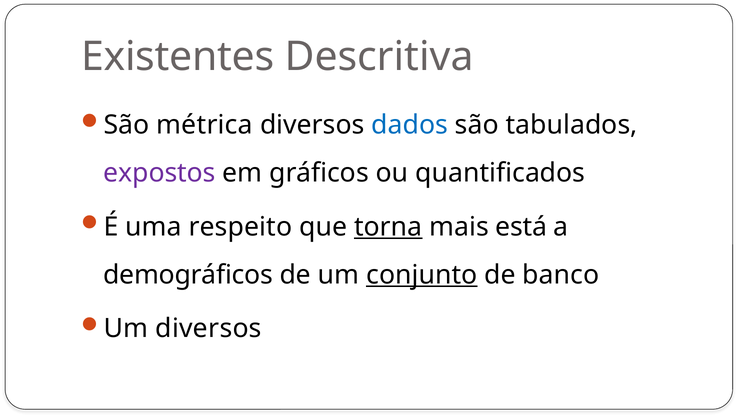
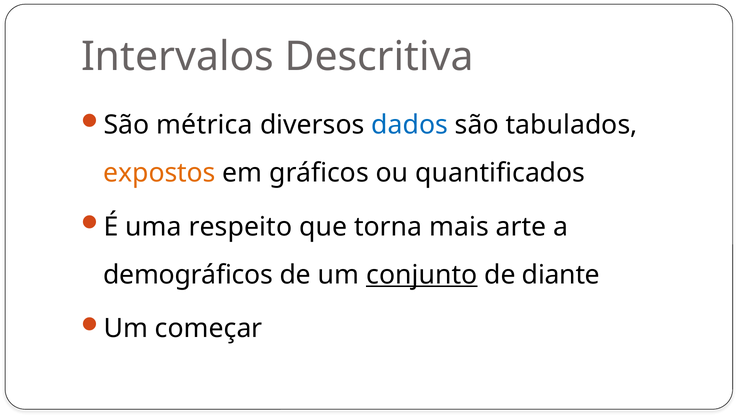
Existentes: Existentes -> Intervalos
expostos colour: purple -> orange
torna underline: present -> none
está: está -> arte
banco: banco -> diante
Um diversos: diversos -> começar
